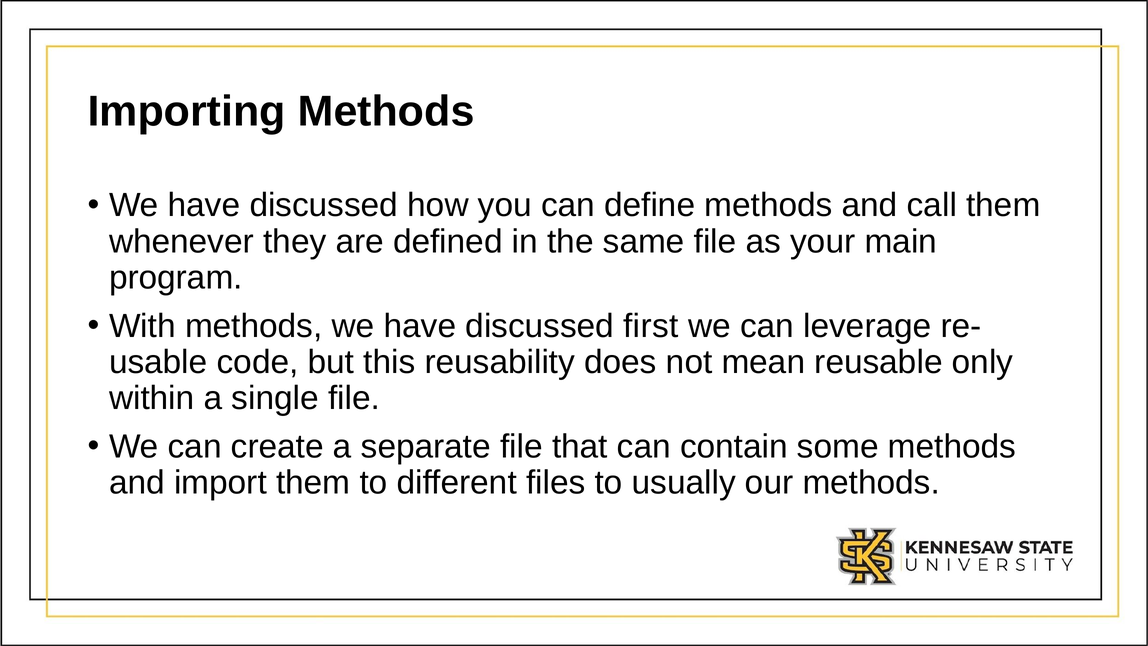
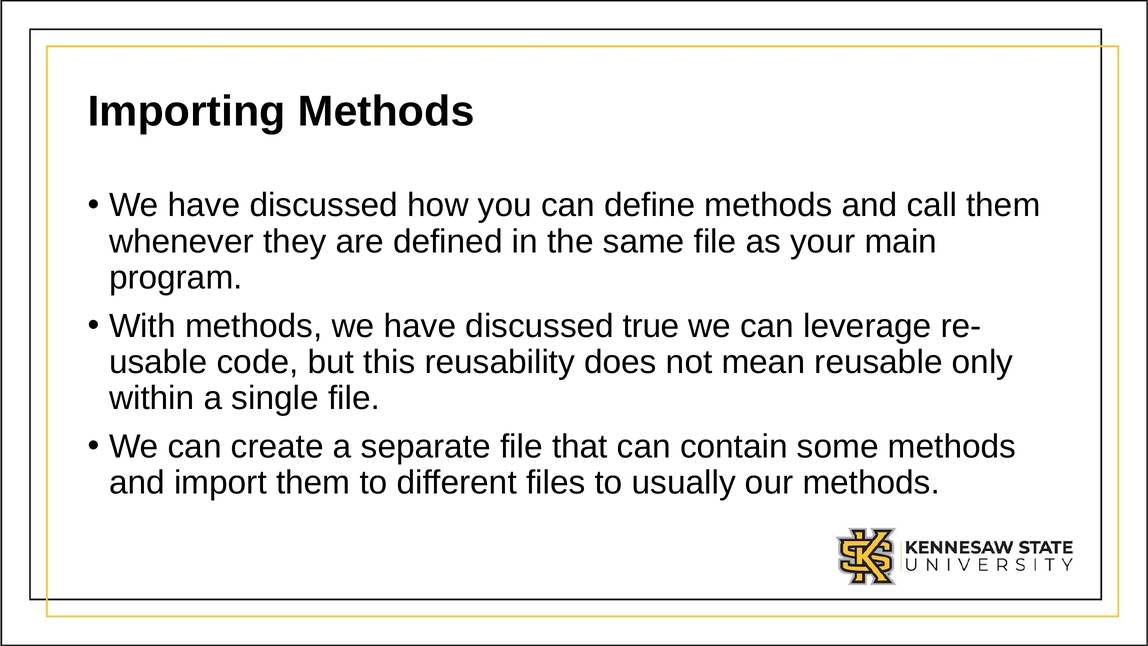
first: first -> true
